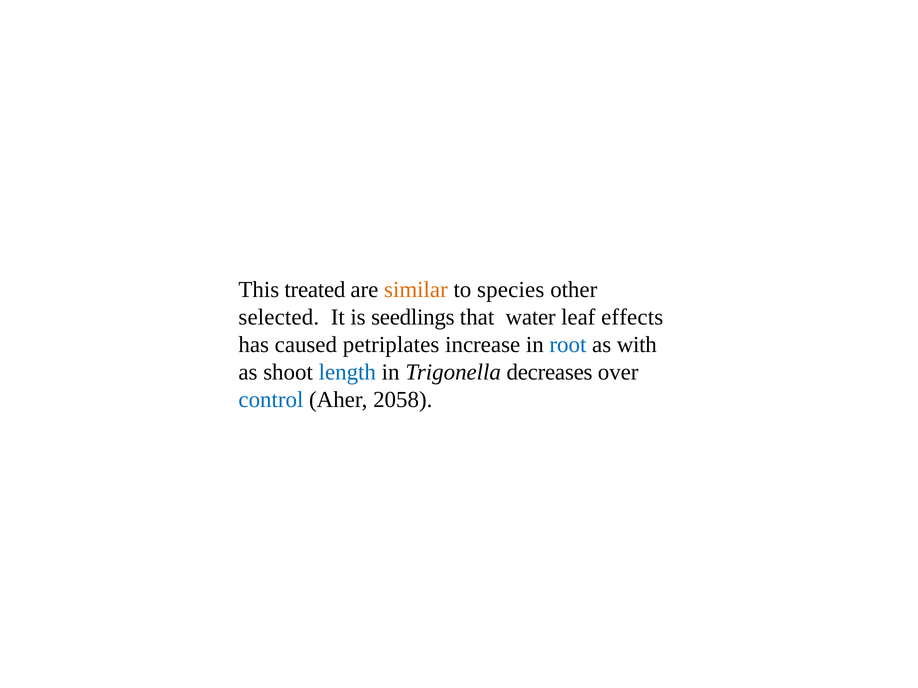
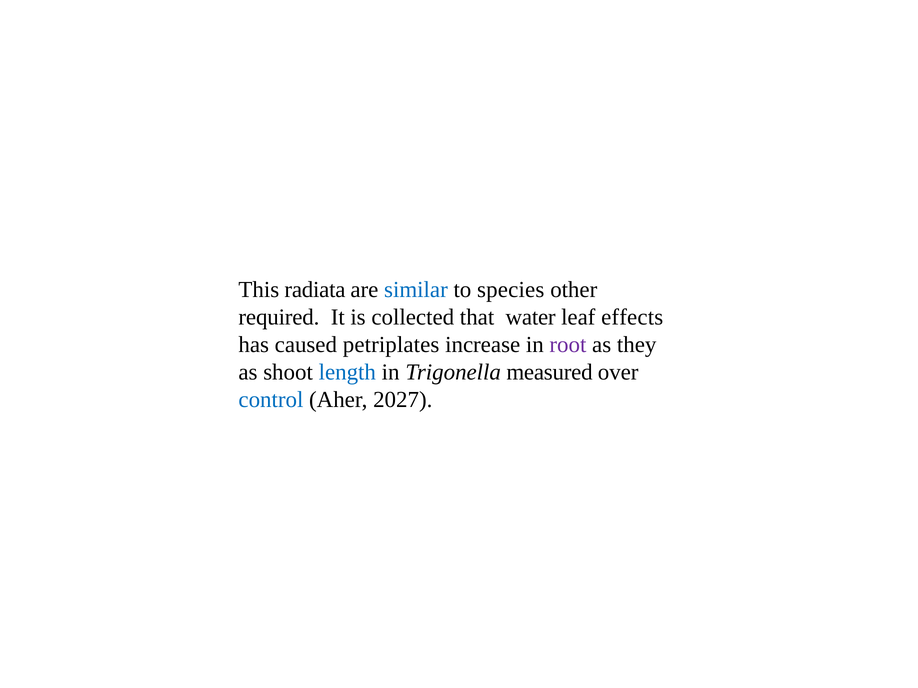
treated: treated -> radiata
similar colour: orange -> blue
selected: selected -> required
seedlings: seedlings -> collected
root colour: blue -> purple
with: with -> they
decreases: decreases -> measured
2058: 2058 -> 2027
